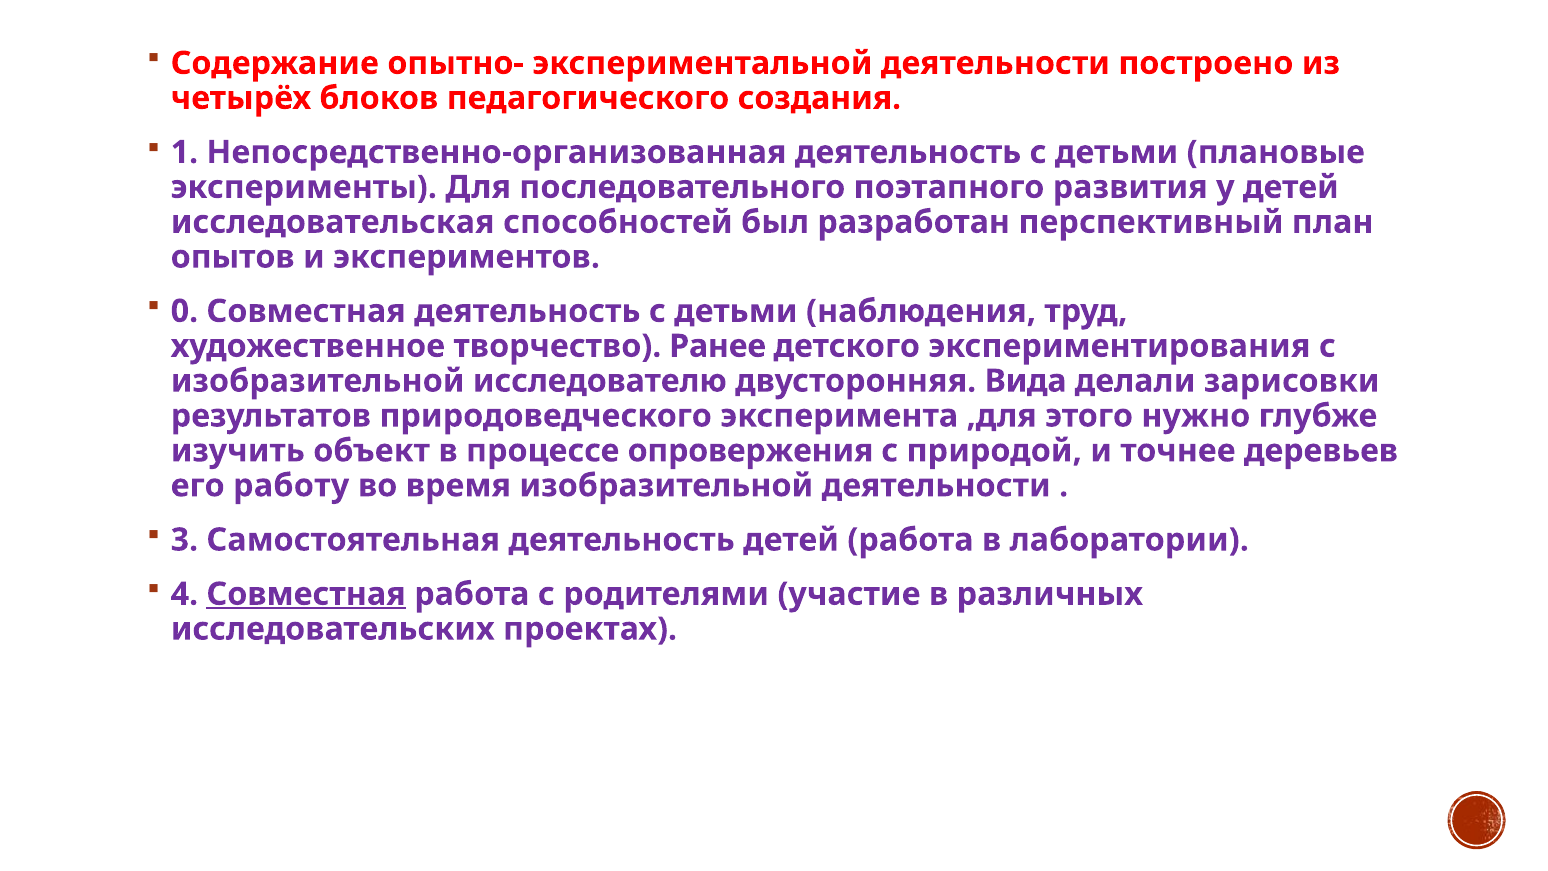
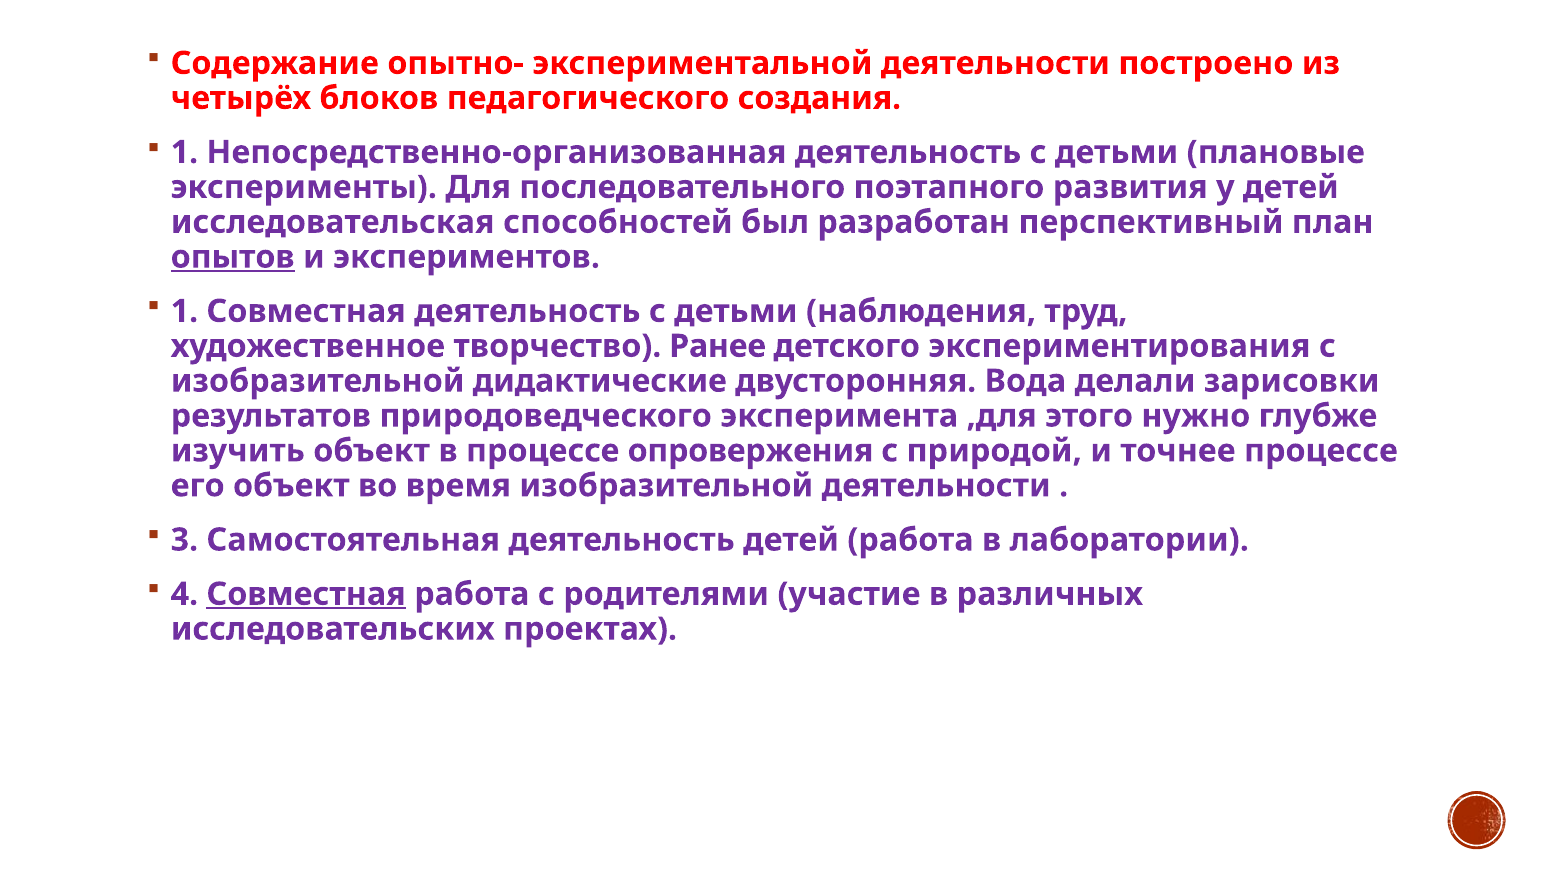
опытов underline: none -> present
0 at (184, 311): 0 -> 1
исследователю: исследователю -> дидактические
Вида: Вида -> Вода
точнее деревьев: деревьев -> процессе
его работу: работу -> объект
